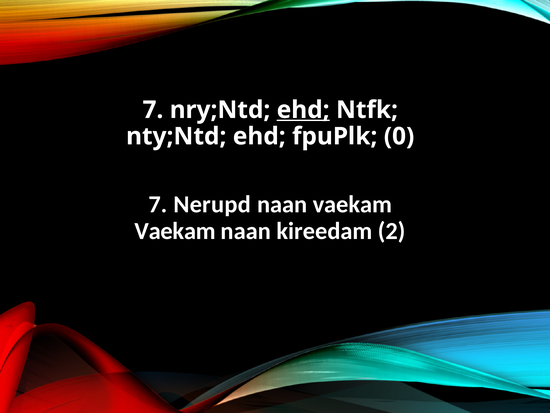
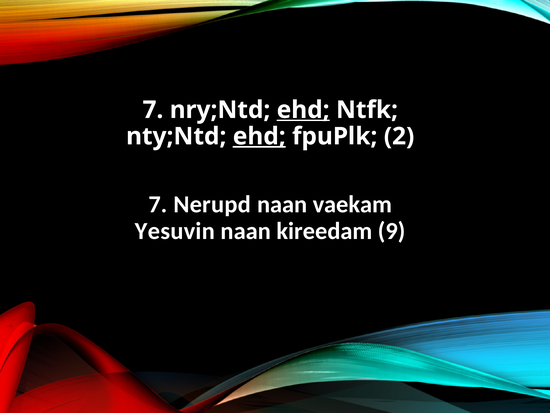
ehd at (259, 136) underline: none -> present
0: 0 -> 2
Vaekam at (175, 231): Vaekam -> Yesuvin
2: 2 -> 9
